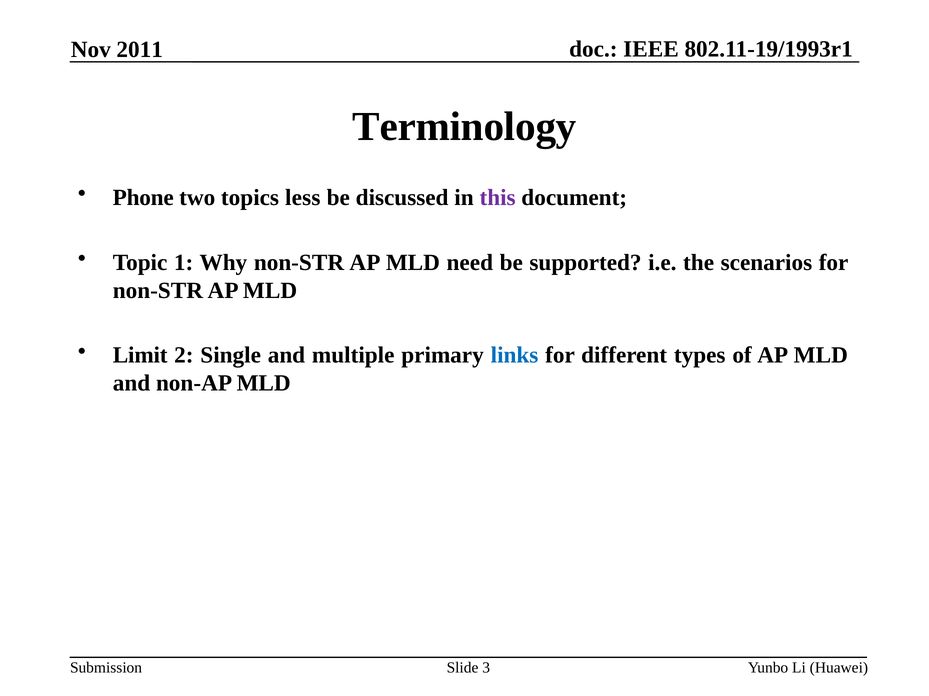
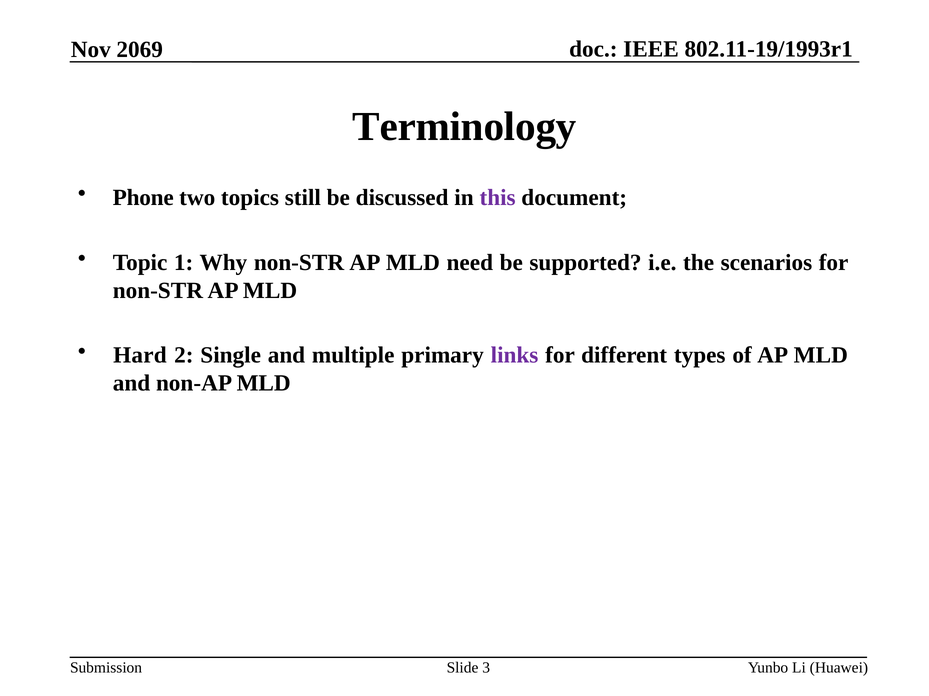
2011: 2011 -> 2069
less: less -> still
Limit: Limit -> Hard
links colour: blue -> purple
